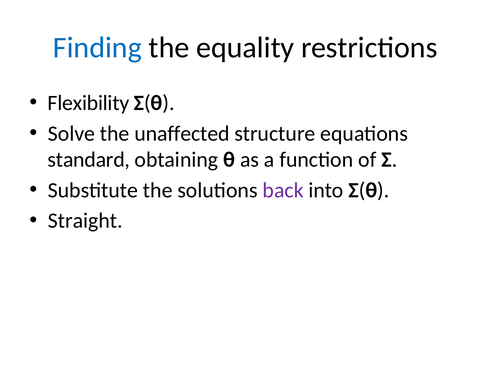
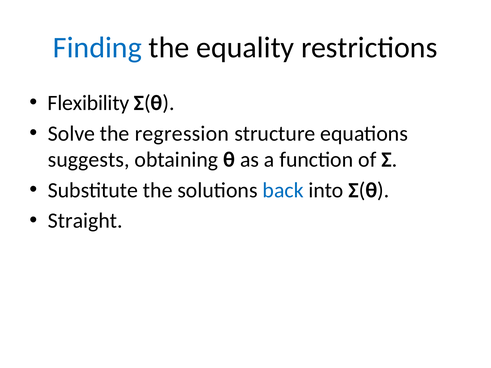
unaffected: unaffected -> regression
standard: standard -> suggests
back colour: purple -> blue
